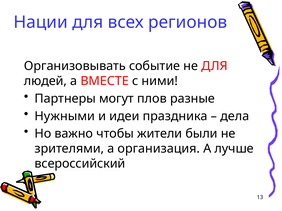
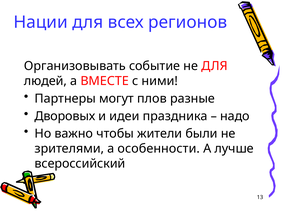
Нужными: Нужными -> Дворовых
дела: дела -> надо
организация: организация -> особенности
